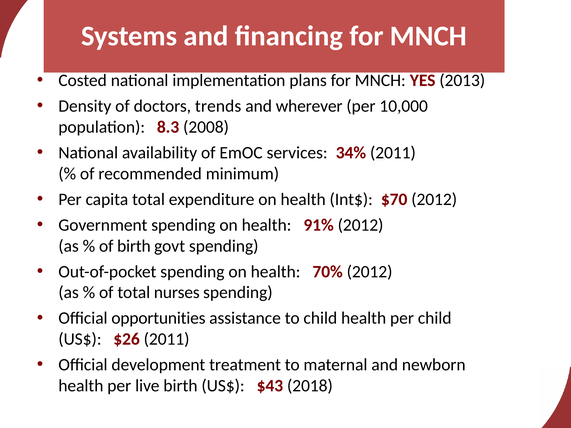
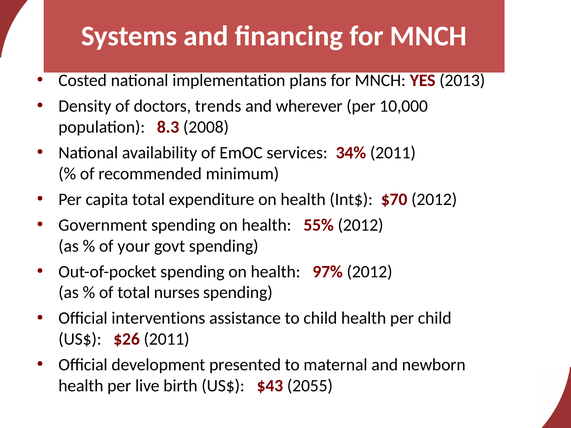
91%: 91% -> 55%
of birth: birth -> your
70%: 70% -> 97%
opportunities: opportunities -> interventions
treatment: treatment -> presented
2018: 2018 -> 2055
